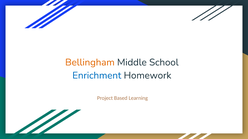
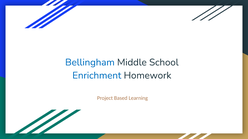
Bellingham colour: orange -> blue
